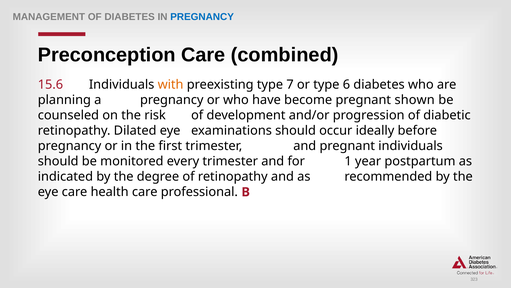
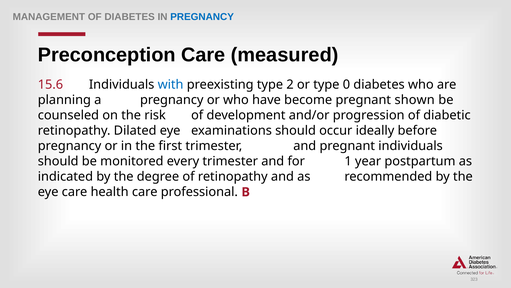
combined: combined -> measured
with colour: orange -> blue
7: 7 -> 2
6: 6 -> 0
